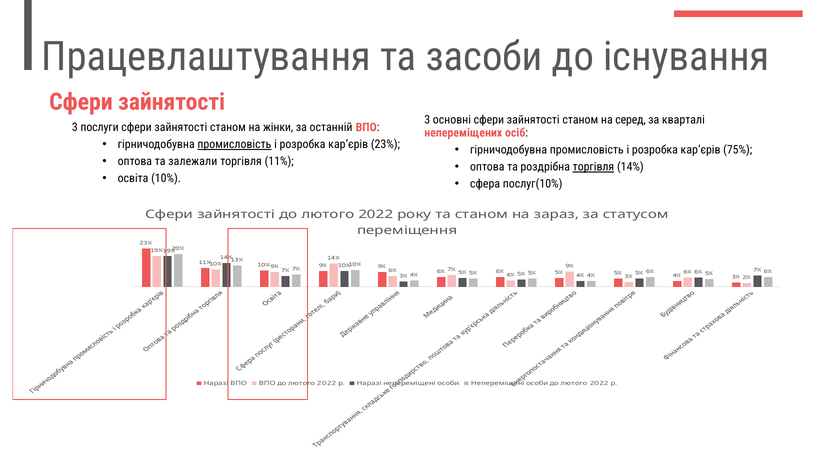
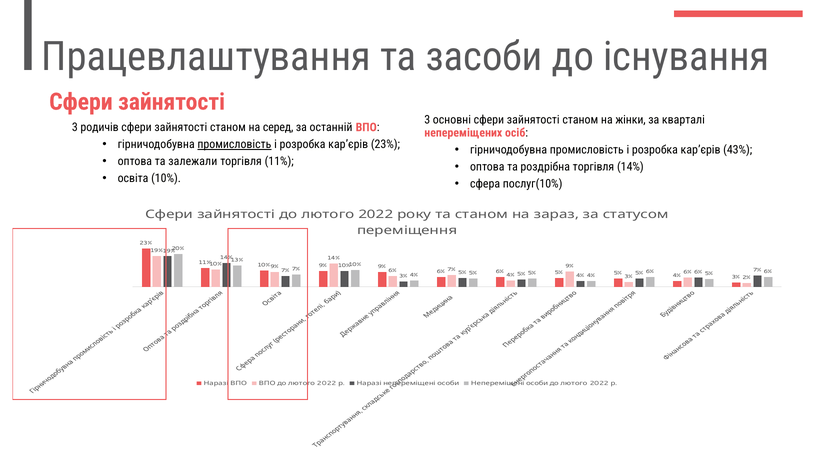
серед: серед -> жінки
послуги: послуги -> родичів
жінки: жінки -> серед
75%: 75% -> 43%
торгівля at (593, 167) underline: present -> none
